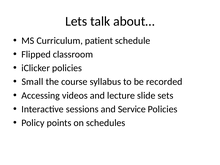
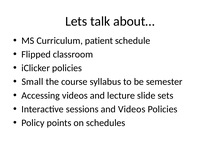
recorded: recorded -> semester
and Service: Service -> Videos
